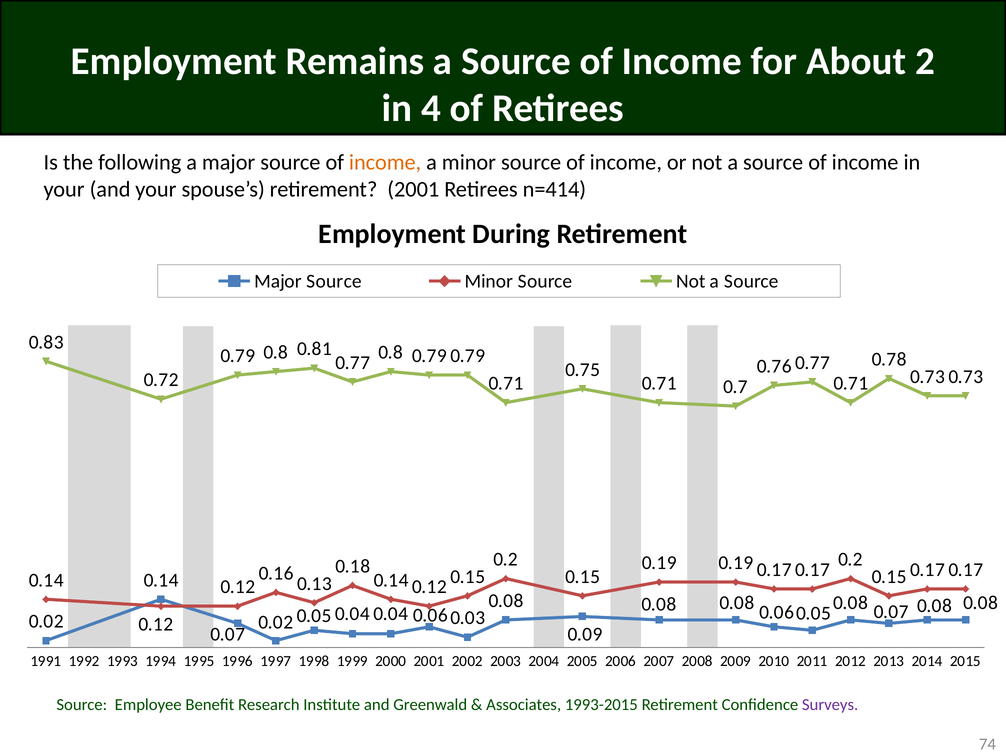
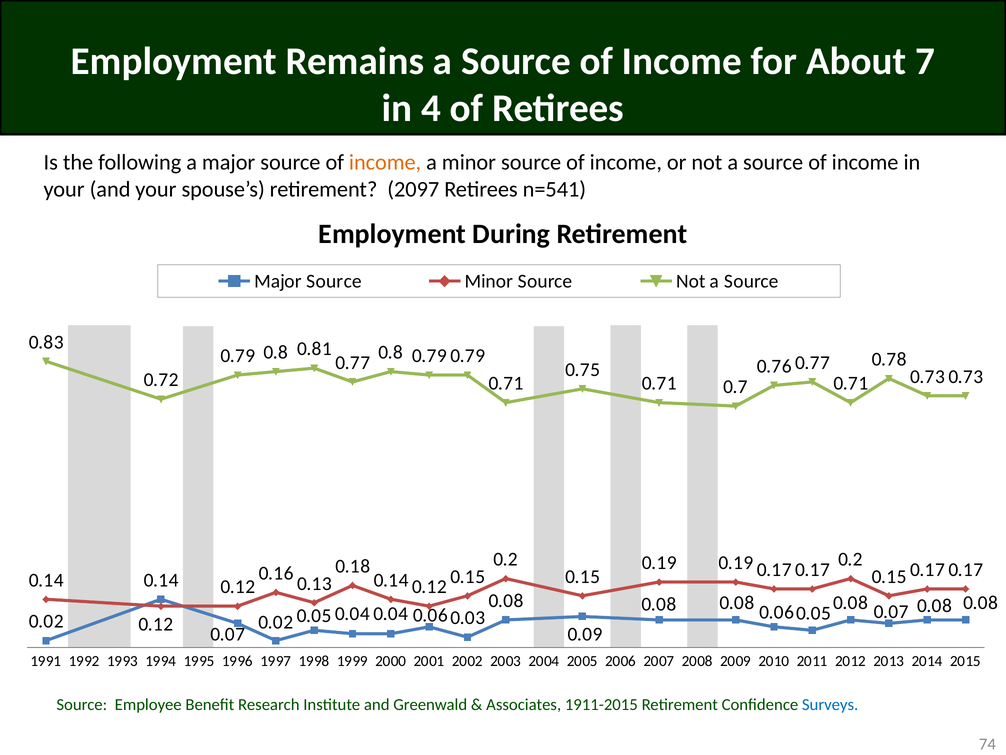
2: 2 -> 7
retirement 2001: 2001 -> 2097
n=414: n=414 -> n=541
1993-2015: 1993-2015 -> 1911-2015
Surveys colour: purple -> blue
